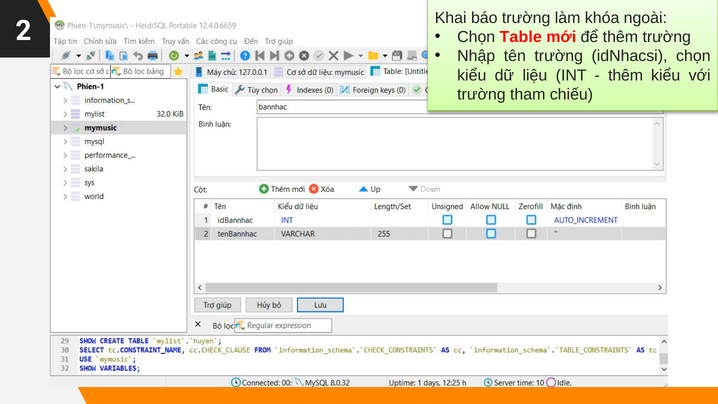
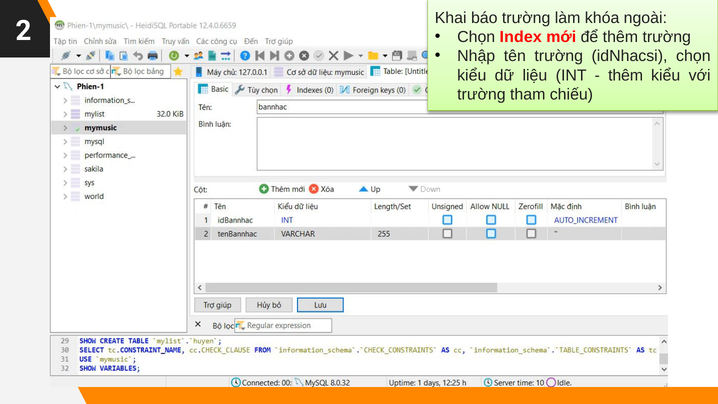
Table: Table -> Index
